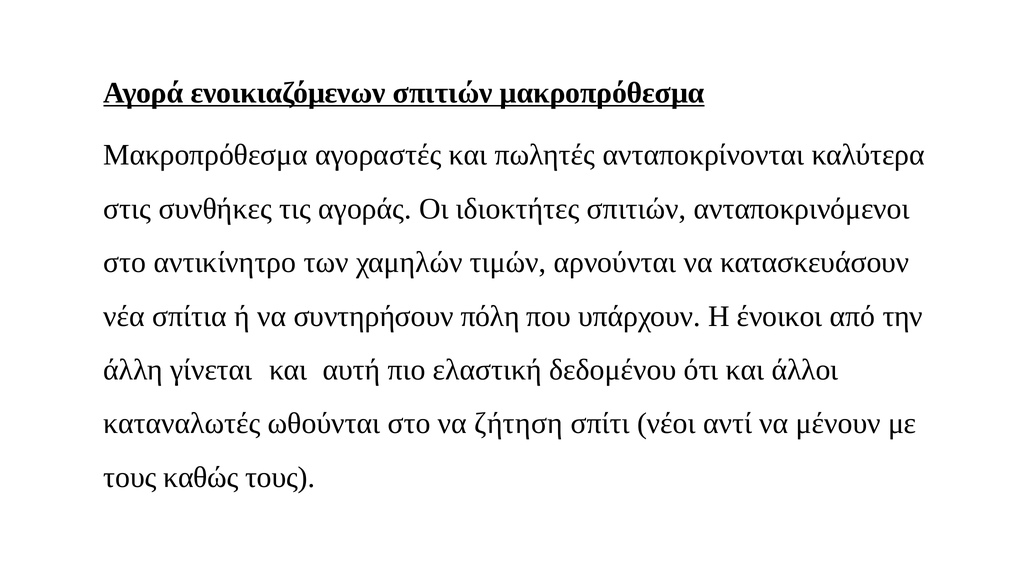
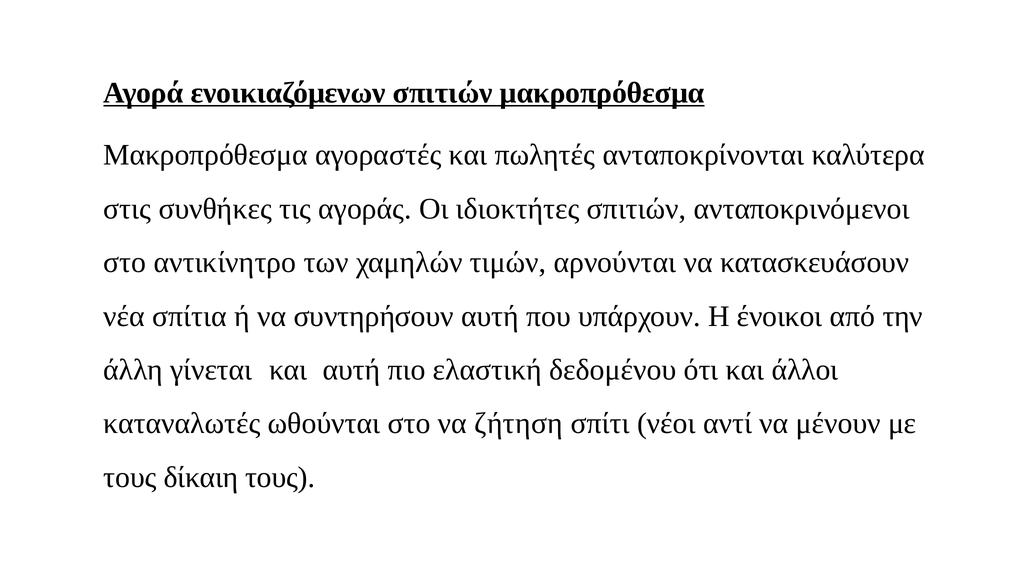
συντηρήσουν πόλη: πόλη -> αυτή
καθώς: καθώς -> δίκαιη
